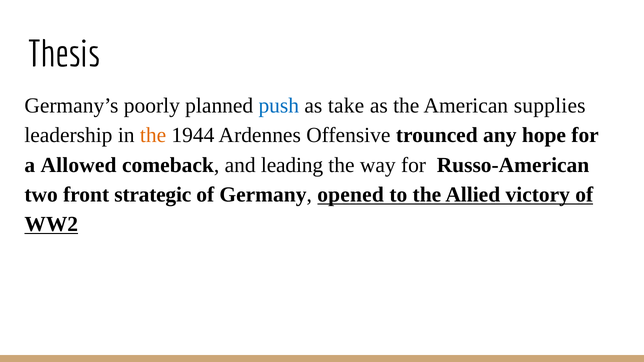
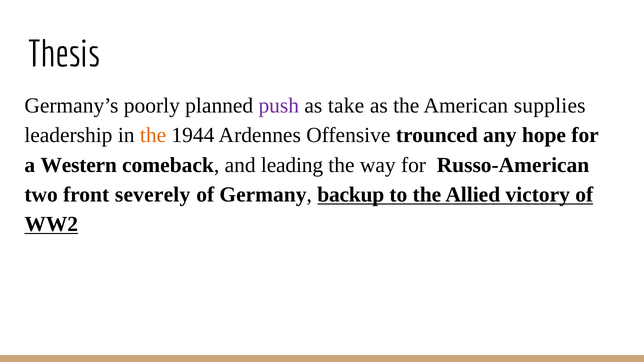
push colour: blue -> purple
Allowed: Allowed -> Western
strategic: strategic -> severely
opened: opened -> backup
